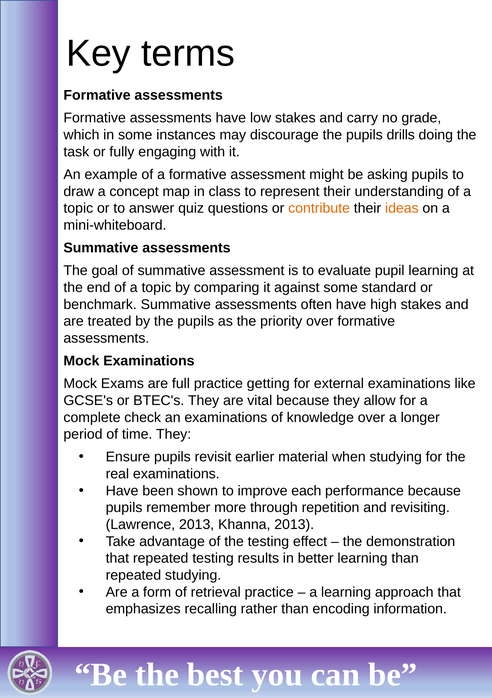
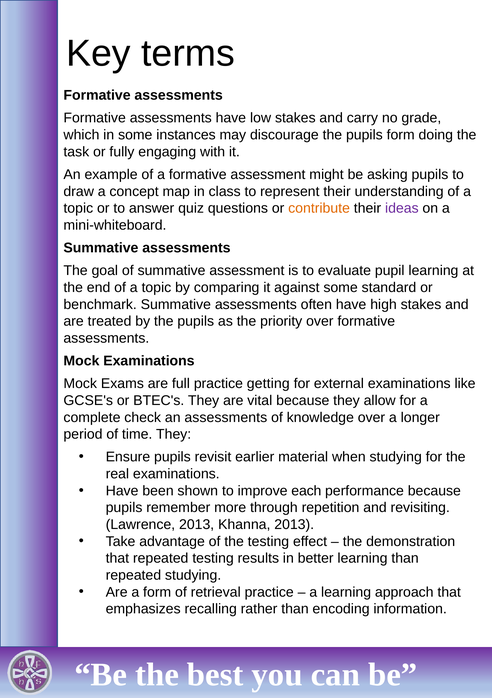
pupils drills: drills -> form
ideas colour: orange -> purple
an examinations: examinations -> assessments
